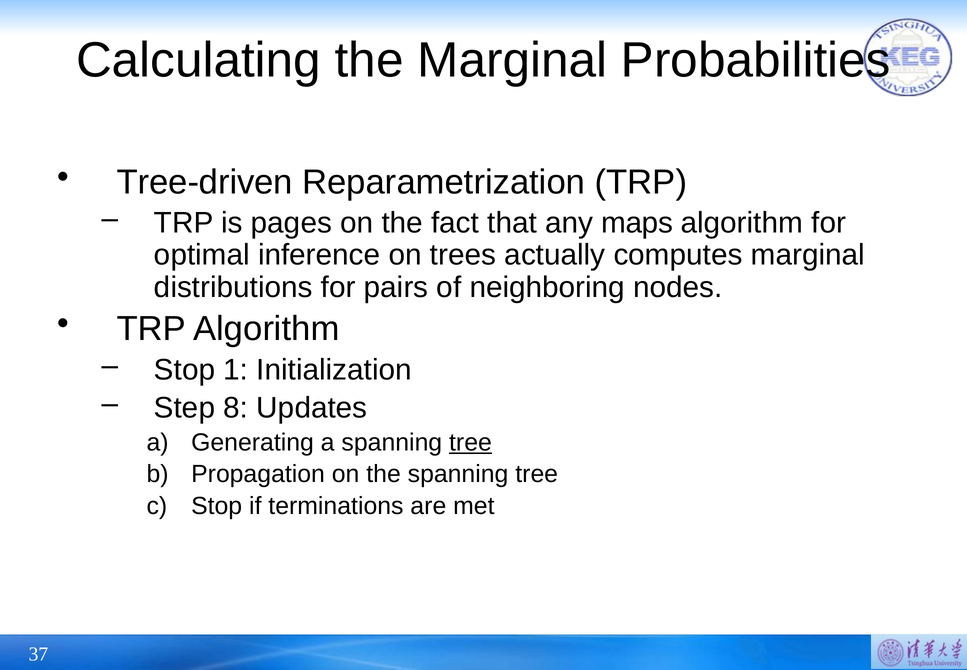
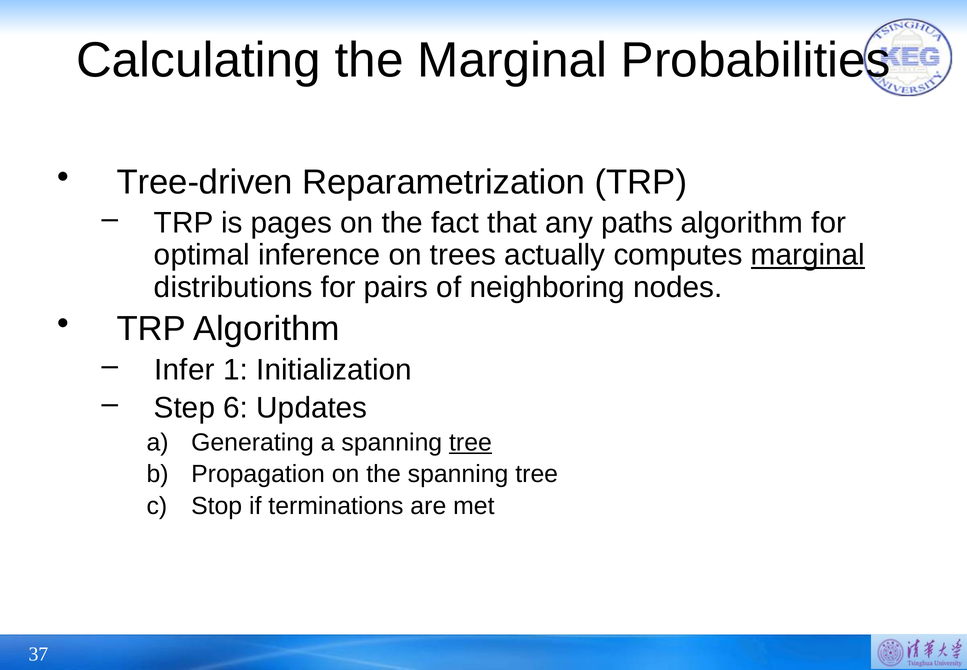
maps: maps -> paths
marginal at (808, 255) underline: none -> present
Stop at (185, 370): Stop -> Infer
8: 8 -> 6
